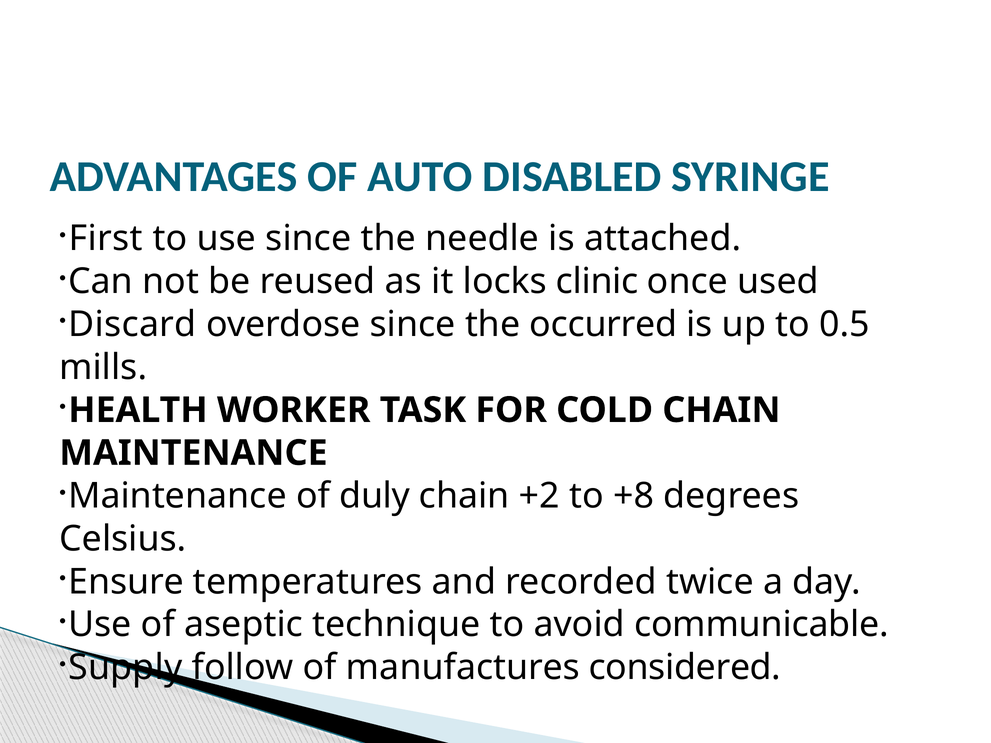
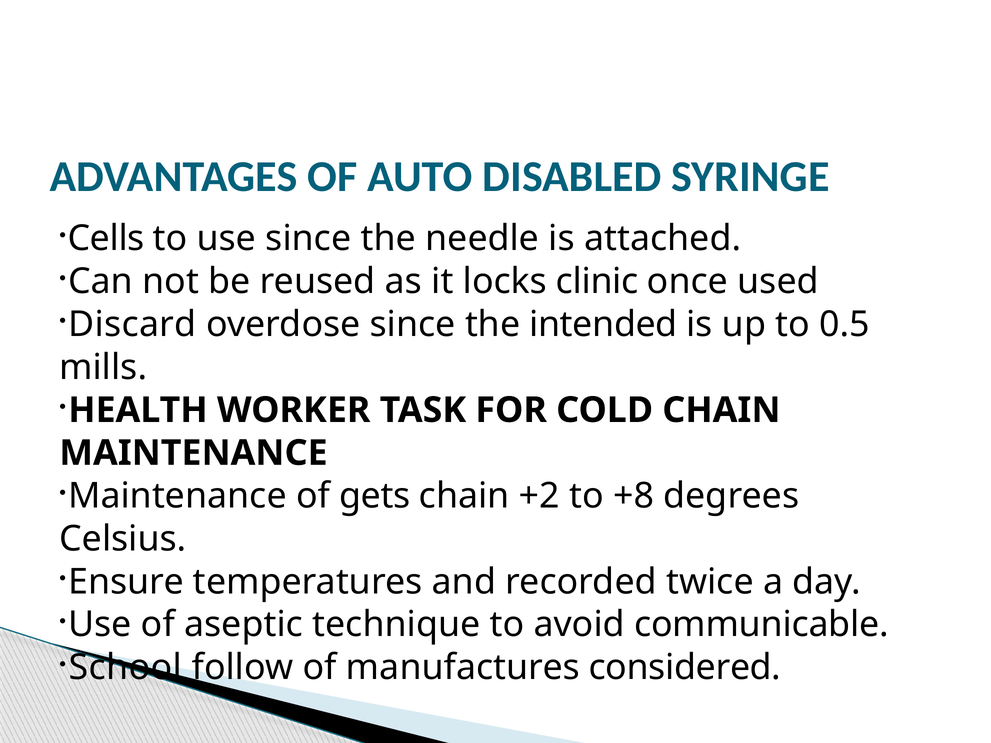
First: First -> Cells
occurred: occurred -> intended
duly: duly -> gets
Supply: Supply -> School
